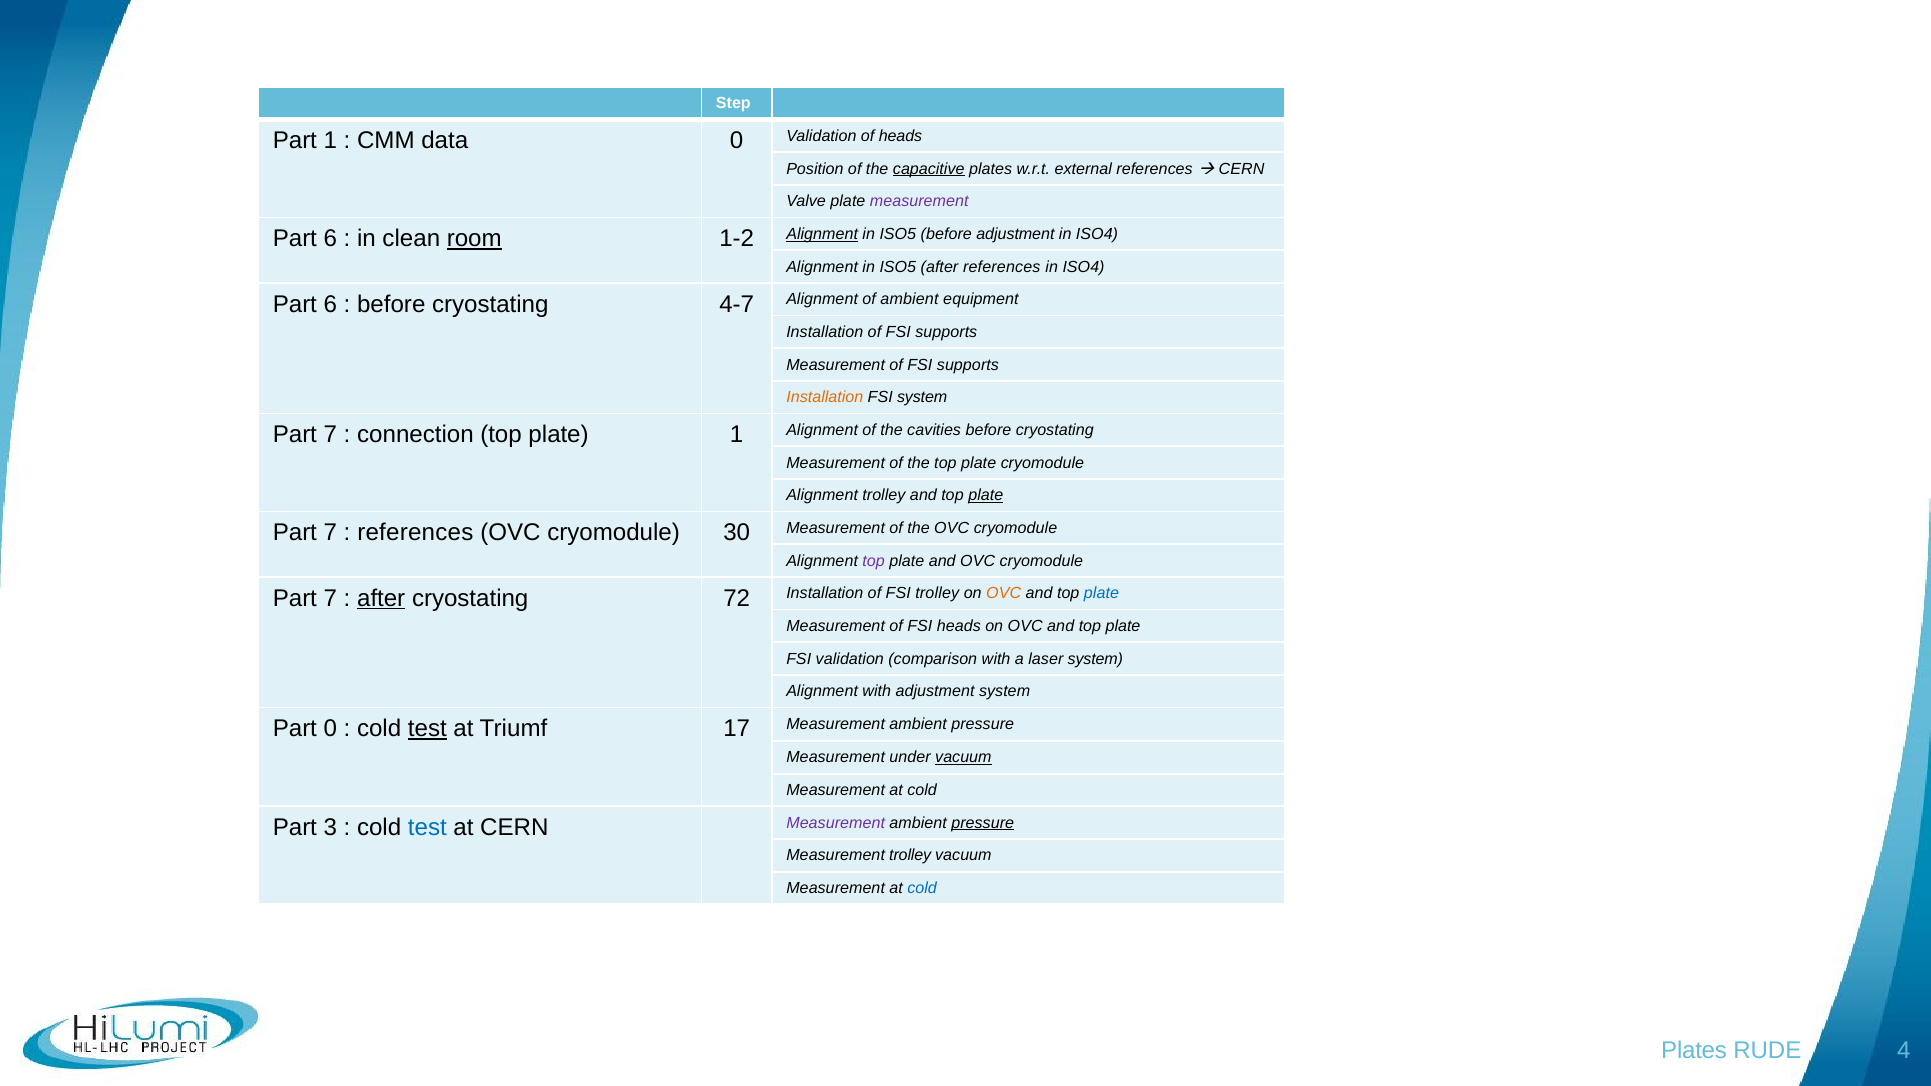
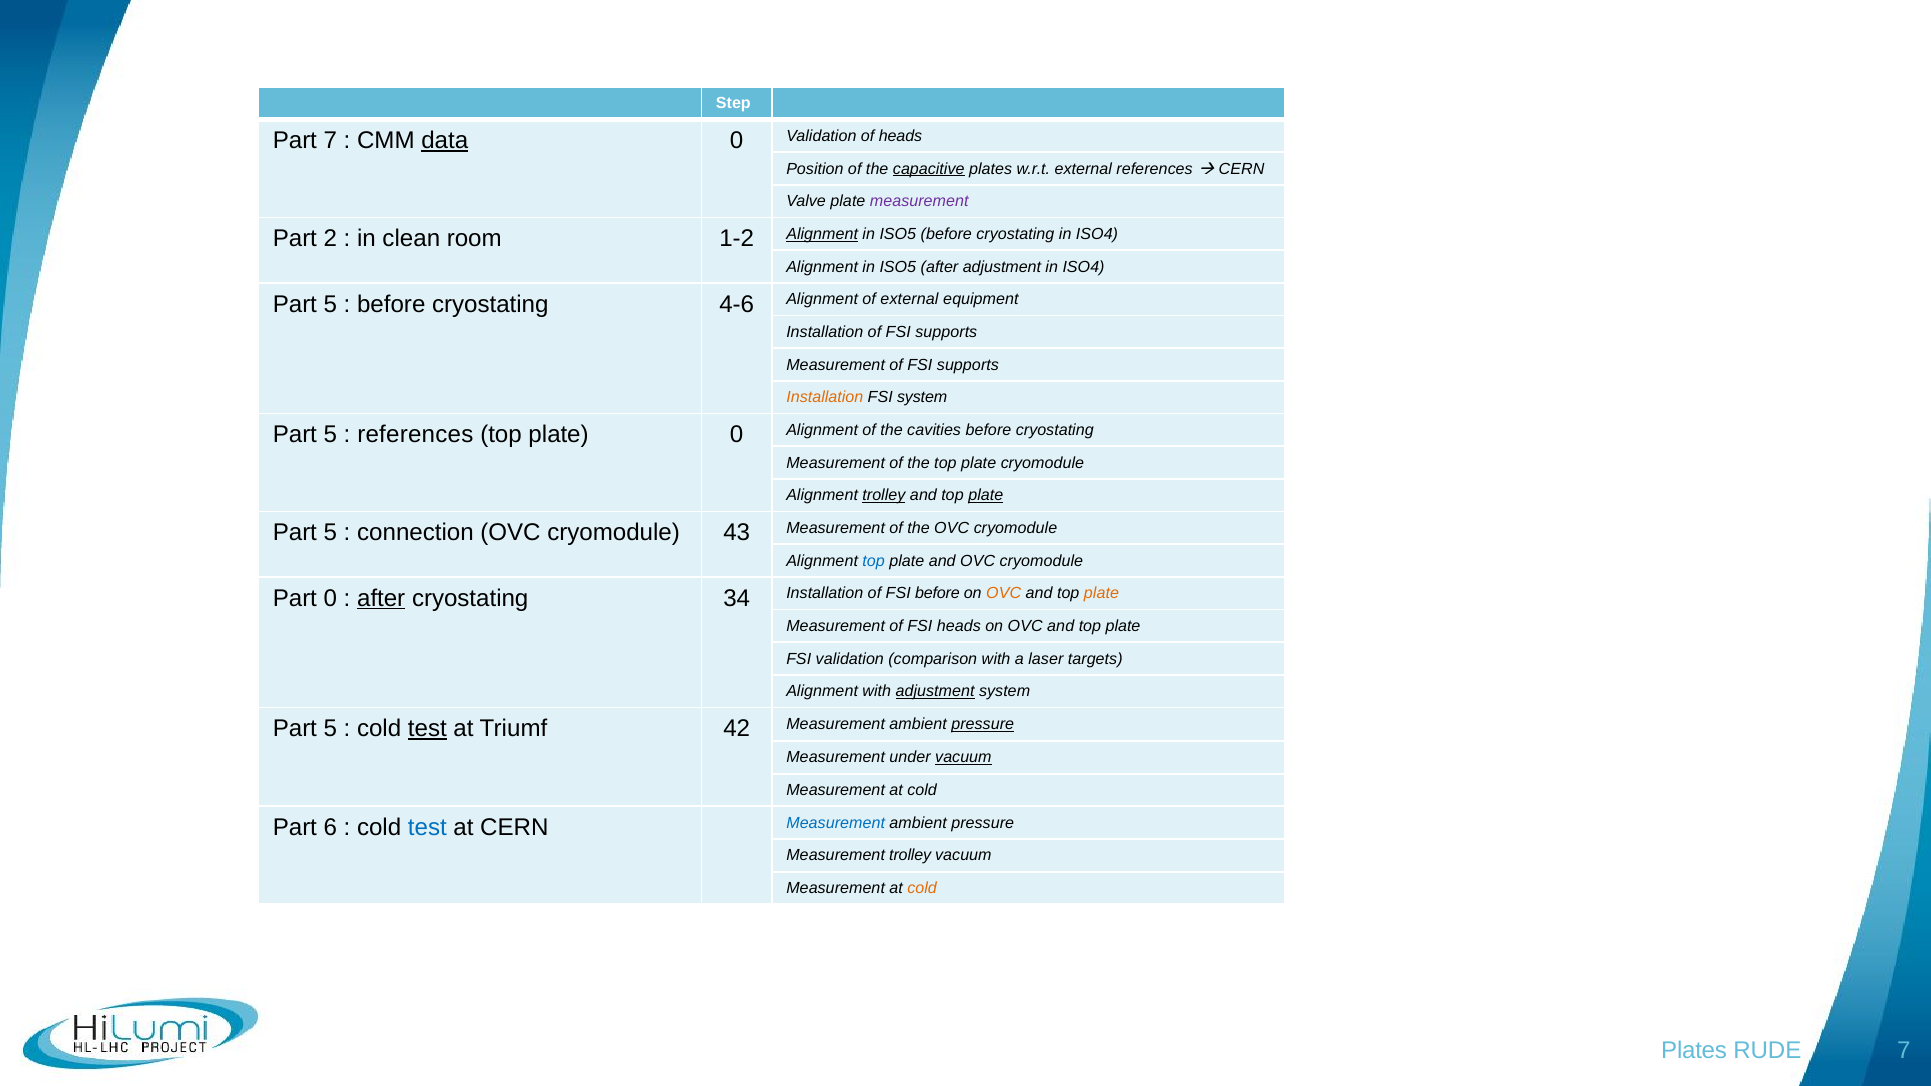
Part 1: 1 -> 7
data underline: none -> present
6 at (330, 239): 6 -> 2
room underline: present -> none
ISO5 before adjustment: adjustment -> cryostating
after references: references -> adjustment
6 at (330, 304): 6 -> 5
4-7: 4-7 -> 4-6
of ambient: ambient -> external
7 at (330, 435): 7 -> 5
connection at (415, 435): connection -> references
plate 1: 1 -> 0
trolley at (884, 496) underline: none -> present
7 at (330, 533): 7 -> 5
references at (415, 533): references -> connection
30: 30 -> 43
top at (874, 561) colour: purple -> blue
7 at (330, 598): 7 -> 0
72: 72 -> 34
FSI trolley: trolley -> before
plate at (1101, 594) colour: blue -> orange
laser system: system -> targets
adjustment at (935, 692) underline: none -> present
0 at (330, 729): 0 -> 5
17: 17 -> 42
pressure at (983, 724) underline: none -> present
3: 3 -> 6
Measurement at (836, 823) colour: purple -> blue
pressure at (983, 823) underline: present -> none
cold at (922, 888) colour: blue -> orange
RUDE 4: 4 -> 7
